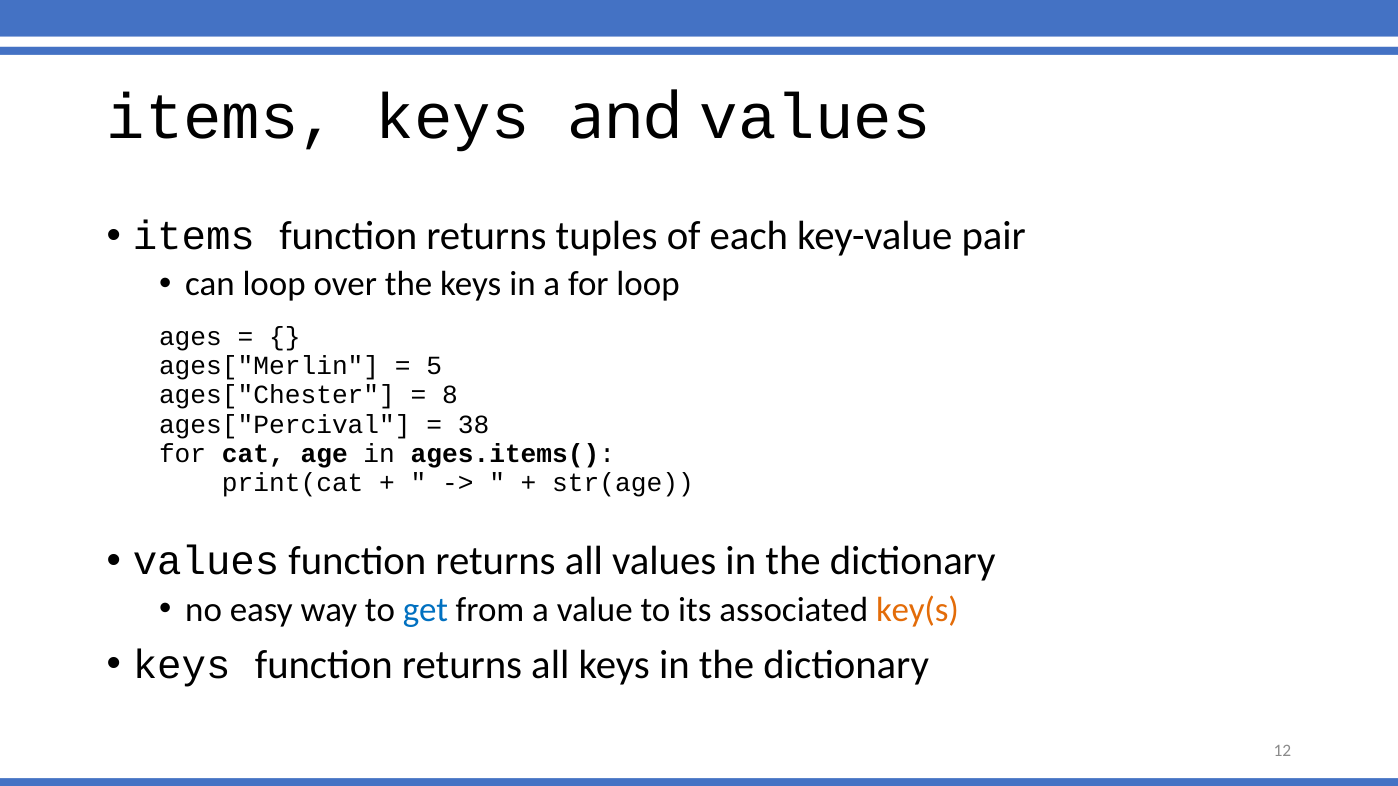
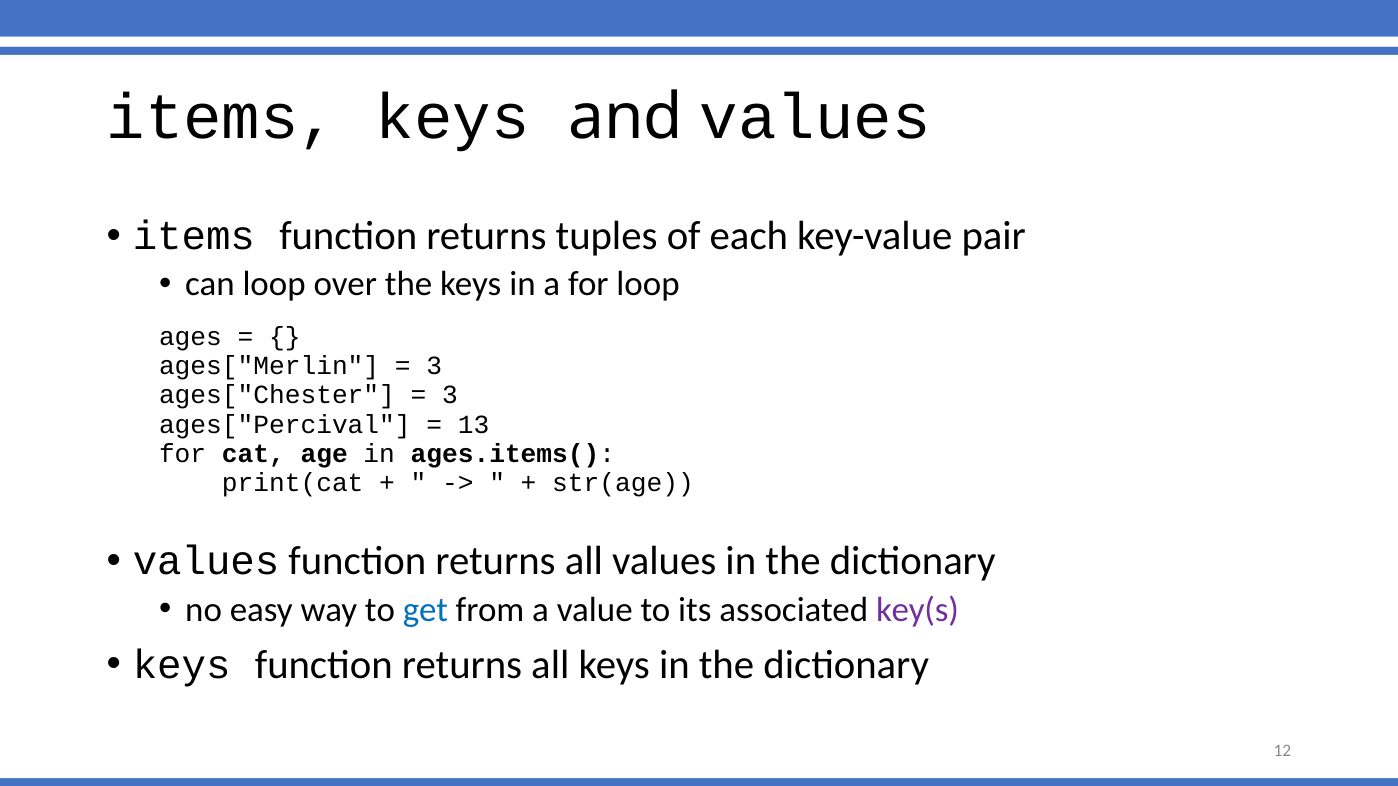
5 at (434, 366): 5 -> 3
8 at (450, 395): 8 -> 3
38: 38 -> 13
key(s colour: orange -> purple
